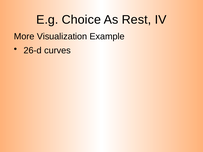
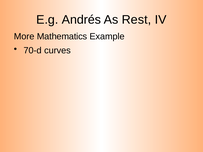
Choice: Choice -> Andrés
Visualization: Visualization -> Mathematics
26-d: 26-d -> 70-d
